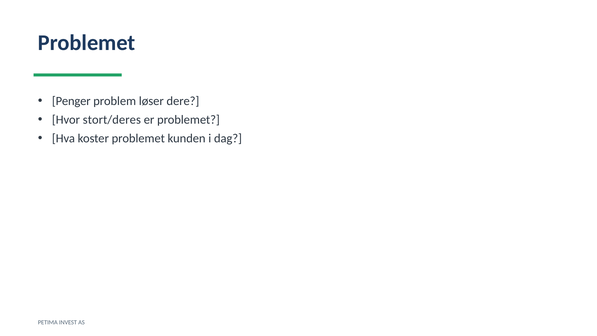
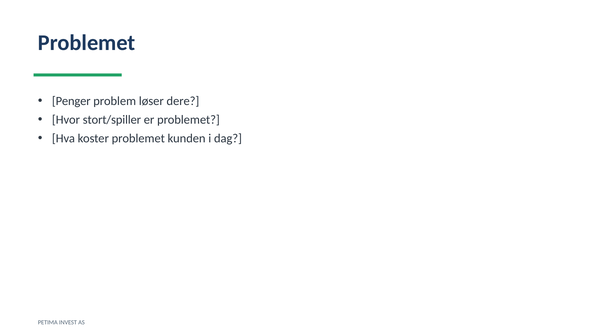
stort/deres: stort/deres -> stort/spiller
